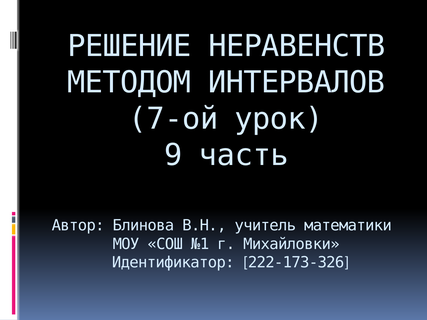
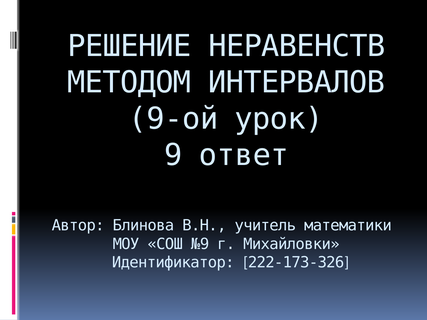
7-ой: 7-ой -> 9-ой
часть: часть -> ответ
№1: №1 -> №9
